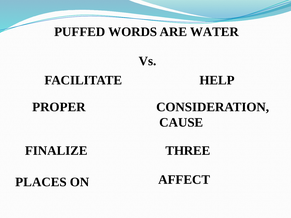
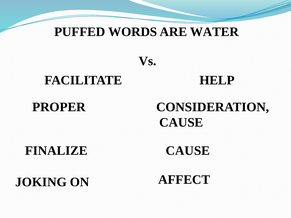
THREE at (188, 151): THREE -> CAUSE
PLACES: PLACES -> JOKING
